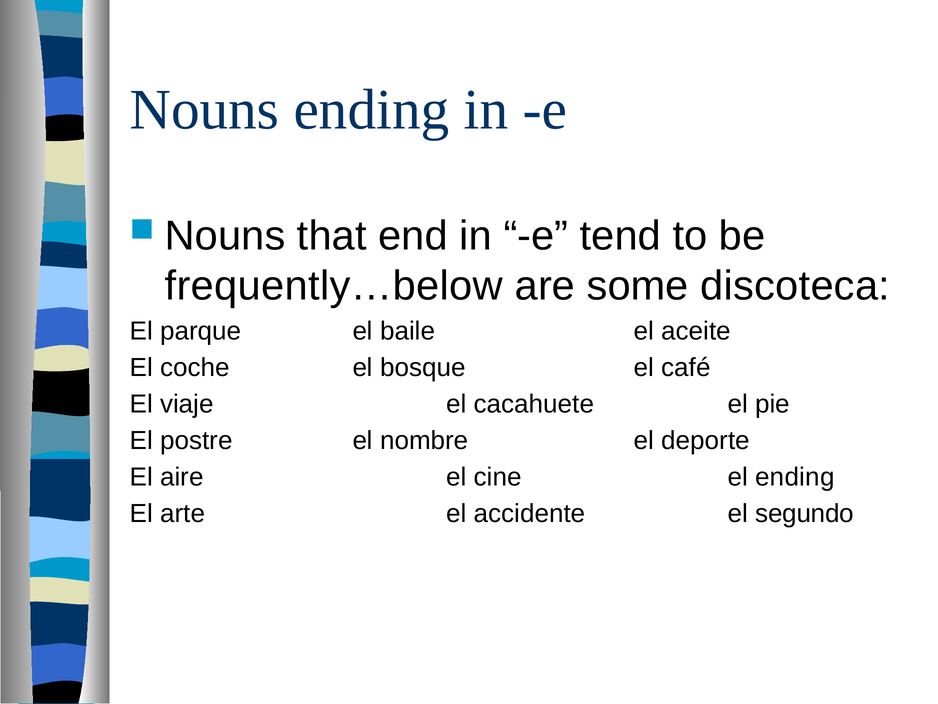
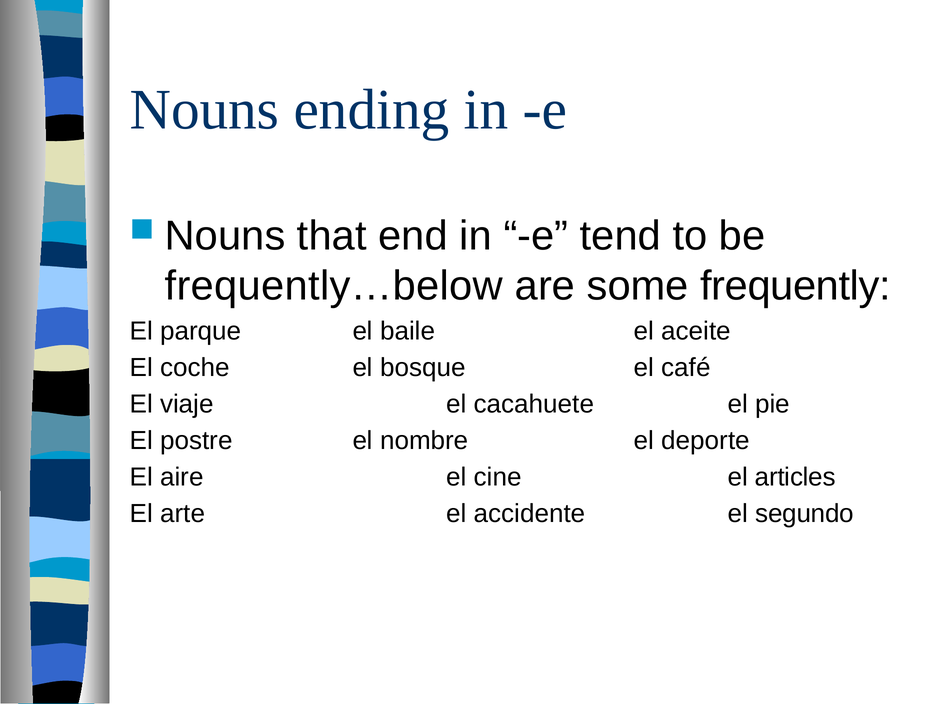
discoteca: discoteca -> frequently
el ending: ending -> articles
